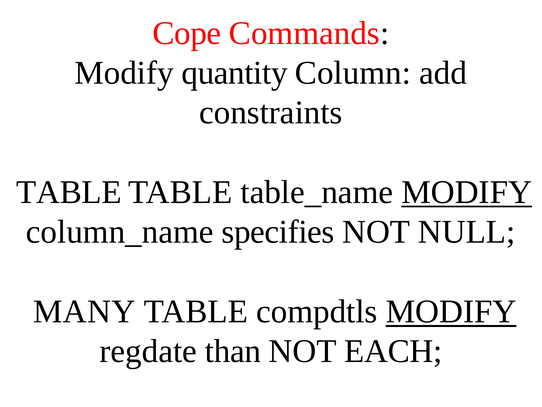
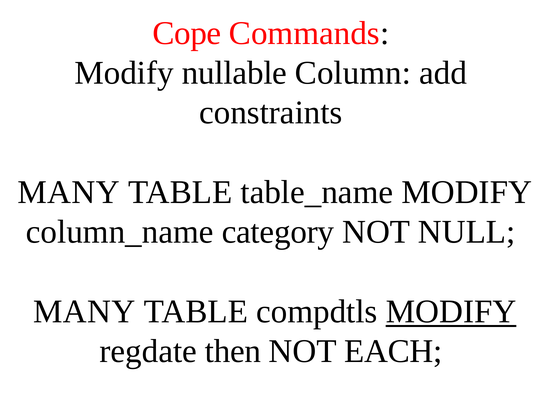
quantity: quantity -> nullable
TABLE at (69, 192): TABLE -> MANY
MODIFY at (467, 192) underline: present -> none
specifies: specifies -> category
than: than -> then
